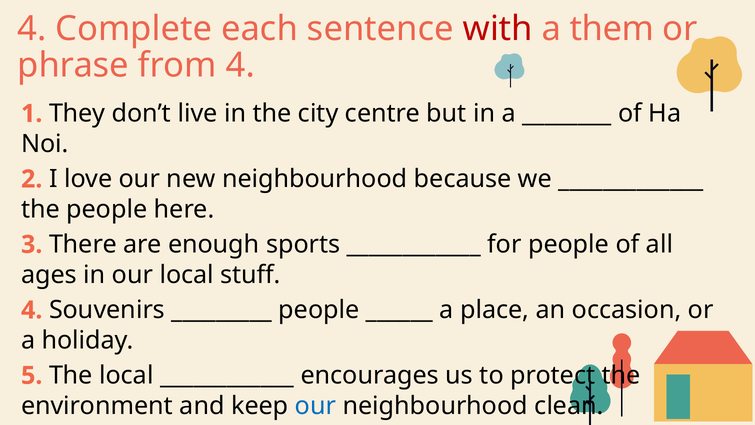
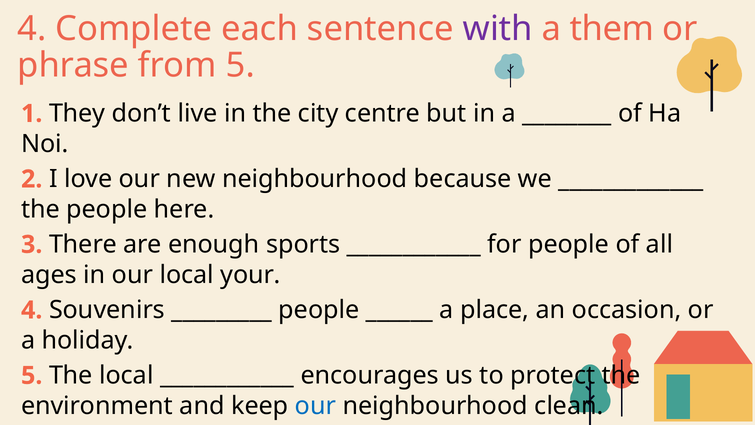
with colour: red -> purple
from 4: 4 -> 5
stuff: stuff -> your
